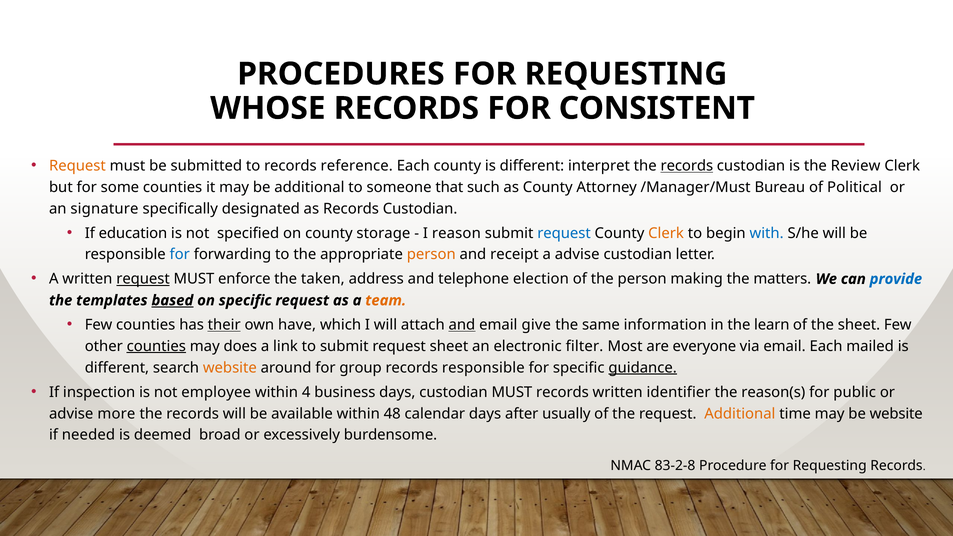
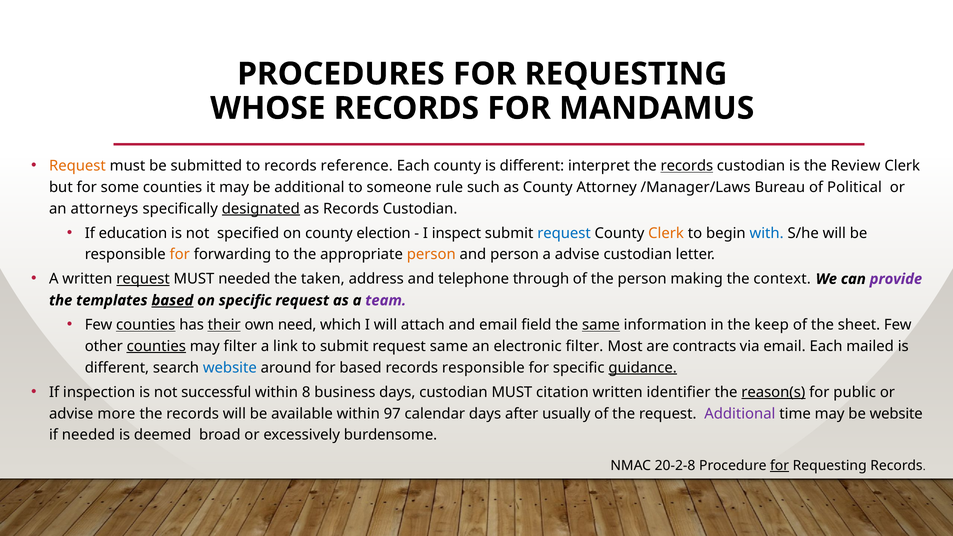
CONSISTENT: CONSISTENT -> MANDAMUS
that: that -> rule
/Manager/Must: /Manager/Must -> /Manager/Laws
signature: signature -> attorneys
designated underline: none -> present
storage: storage -> election
reason: reason -> inspect
for at (180, 255) colour: blue -> orange
and receipt: receipt -> person
MUST enforce: enforce -> needed
election: election -> through
matters: matters -> context
provide colour: blue -> purple
team colour: orange -> purple
counties at (146, 325) underline: none -> present
have: have -> need
and at (462, 325) underline: present -> none
give: give -> field
same at (601, 325) underline: none -> present
learn: learn -> keep
may does: does -> filter
request sheet: sheet -> same
everyone: everyone -> contracts
website at (230, 368) colour: orange -> blue
for group: group -> based
employee: employee -> successful
4: 4 -> 8
MUST records: records -> citation
reason(s underline: none -> present
48: 48 -> 97
Additional at (740, 414) colour: orange -> purple
83-2-8: 83-2-8 -> 20-2-8
for at (780, 466) underline: none -> present
